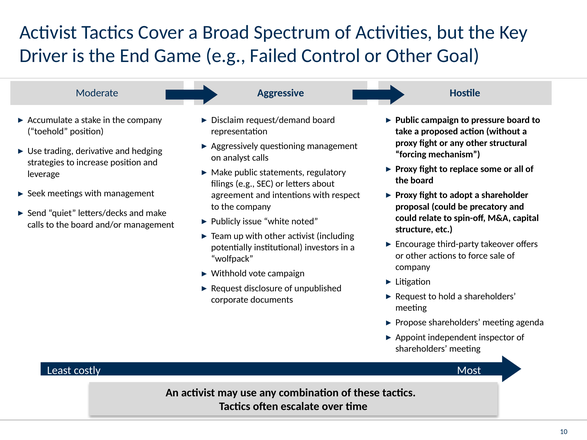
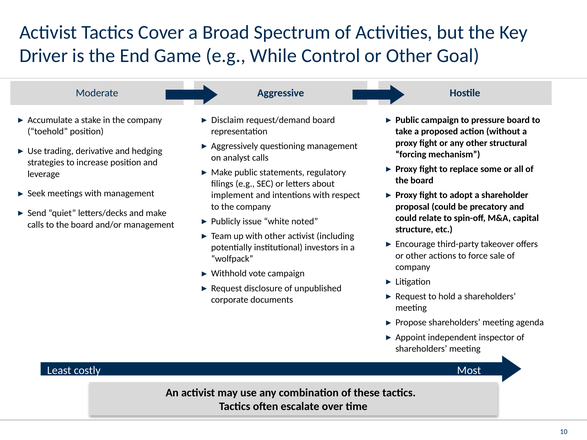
Failed: Failed -> While
agreement: agreement -> implement
